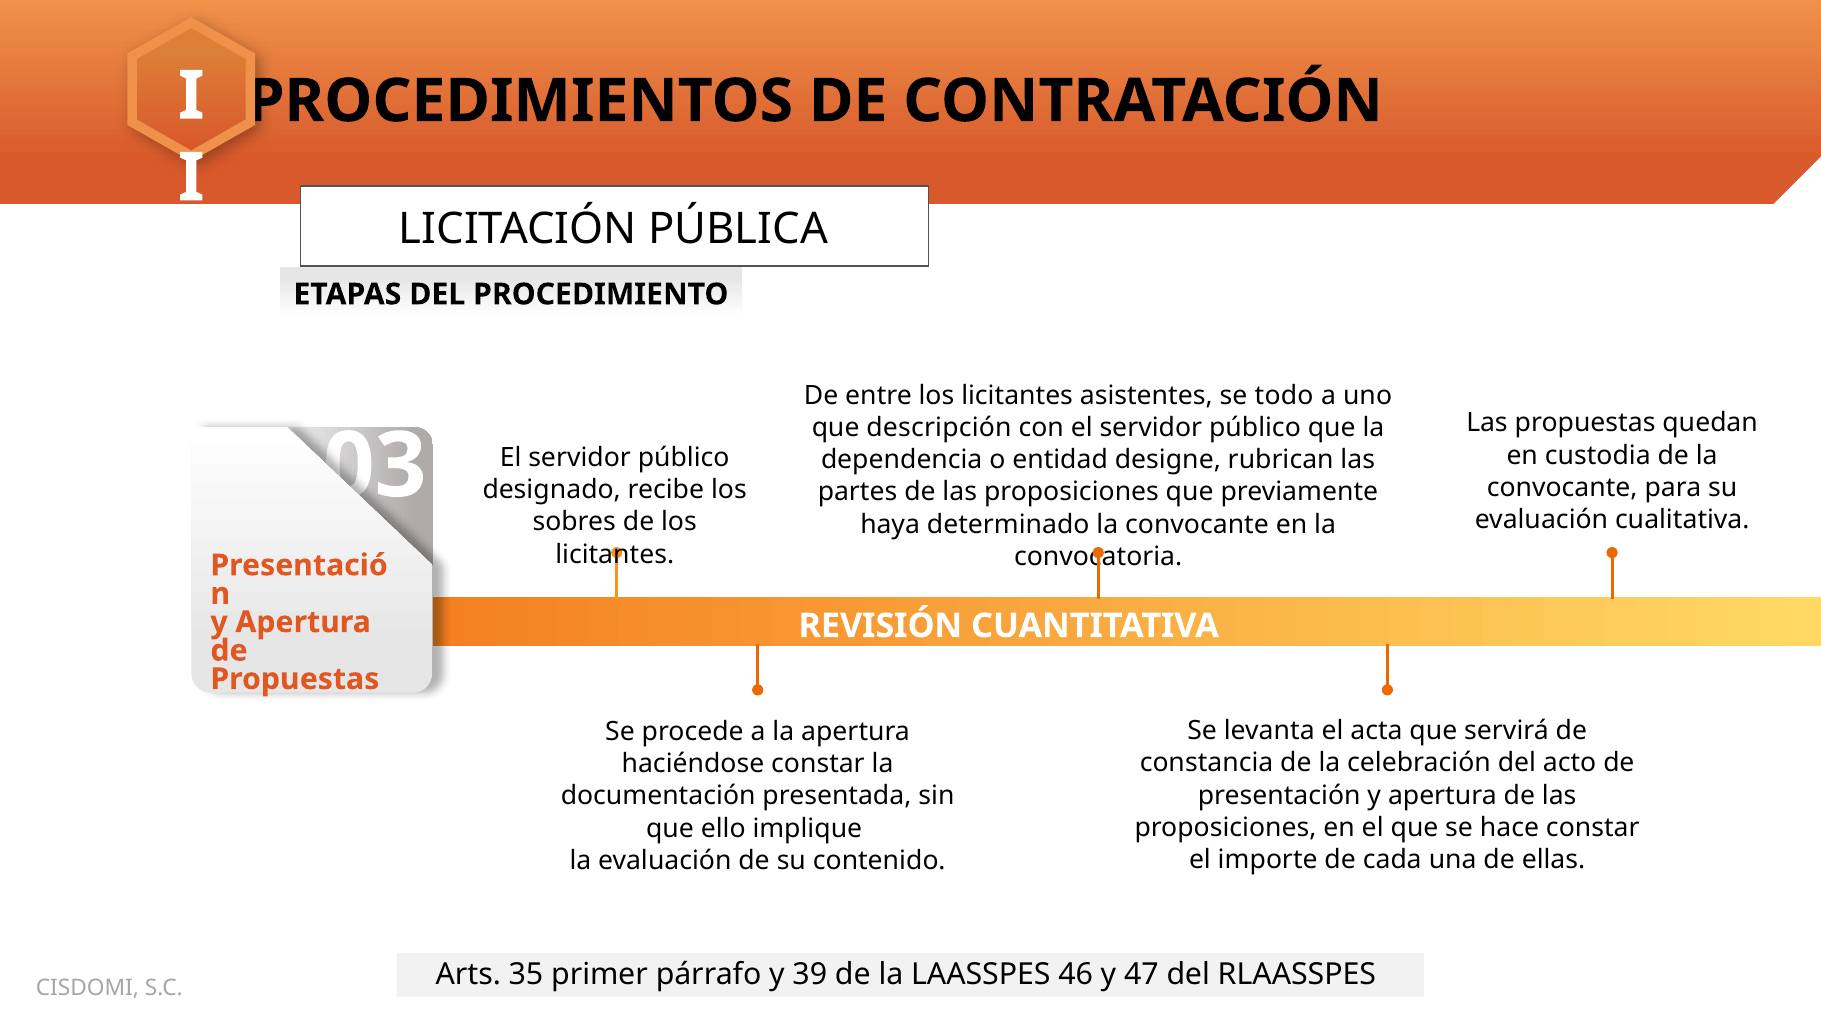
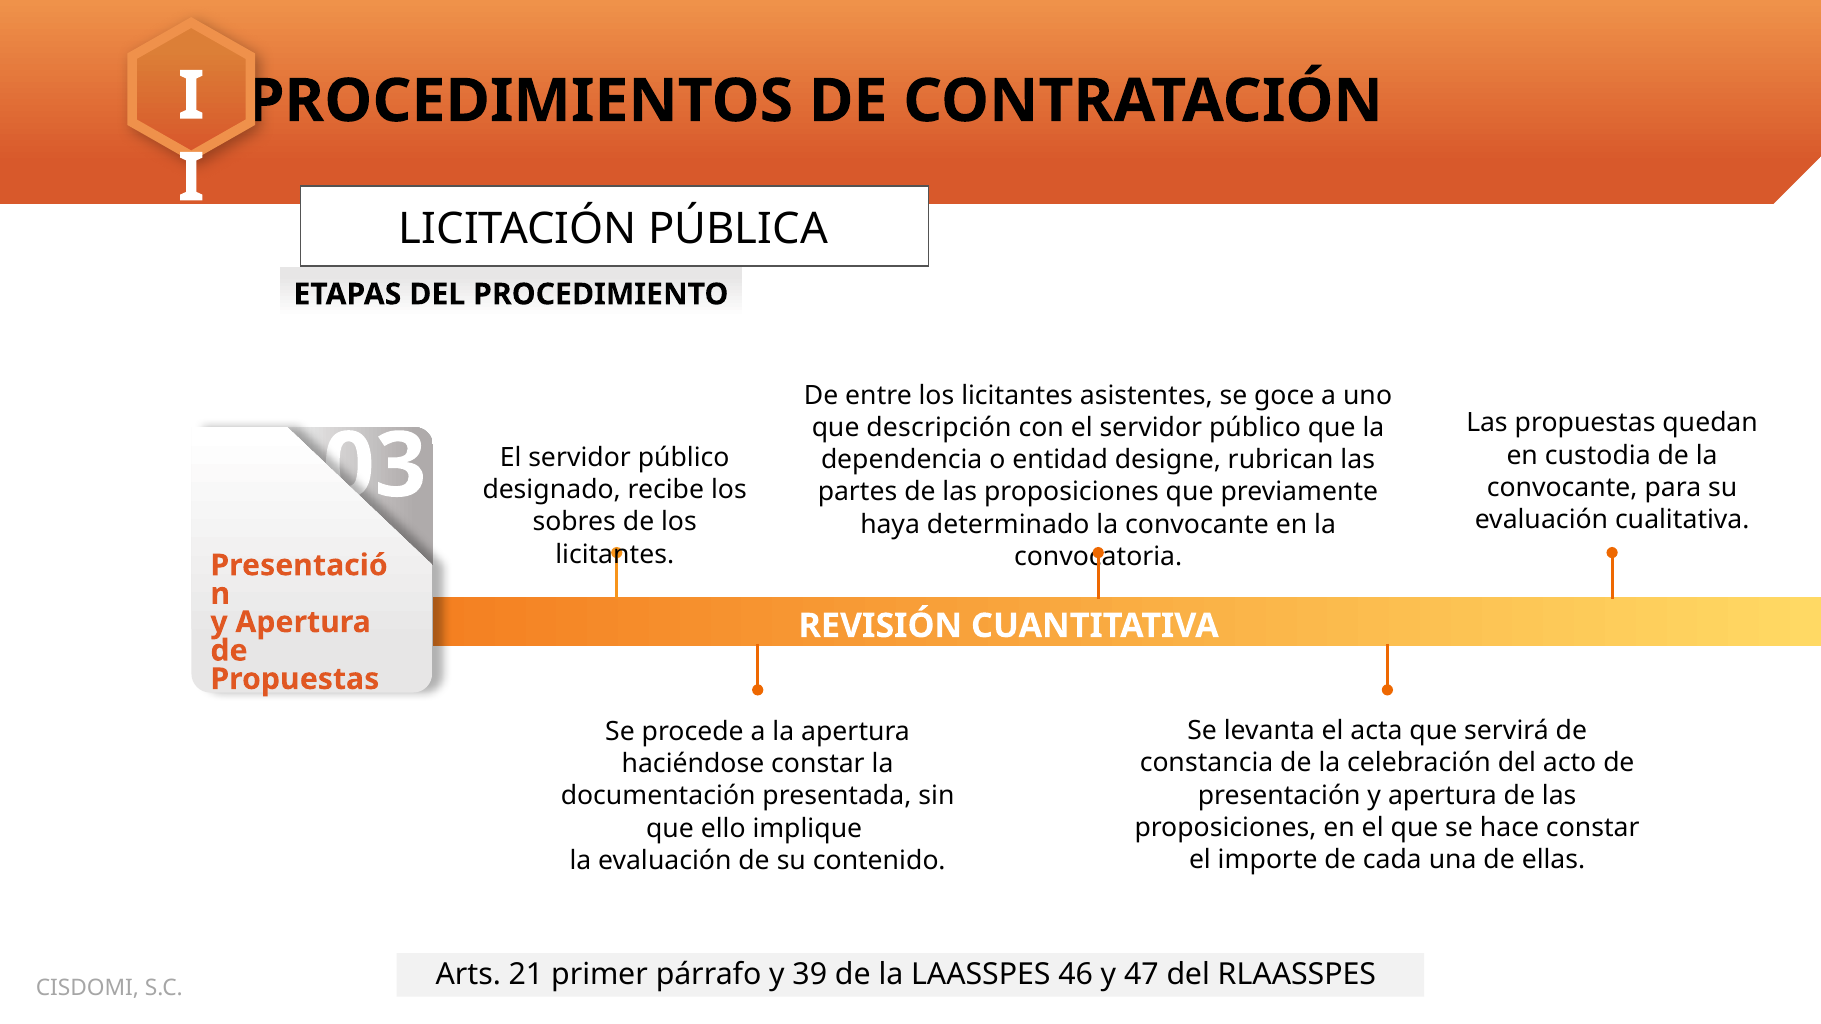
todo: todo -> goce
35: 35 -> 21
